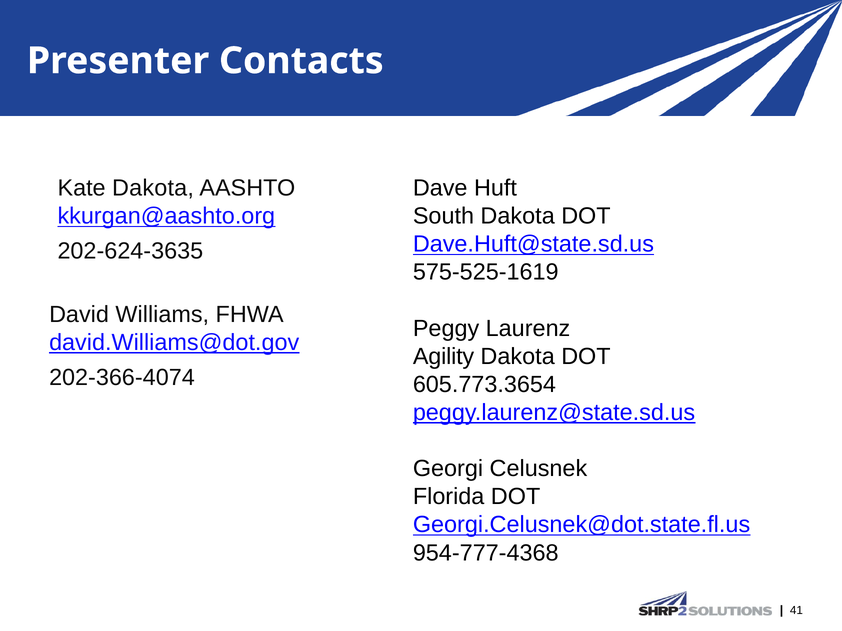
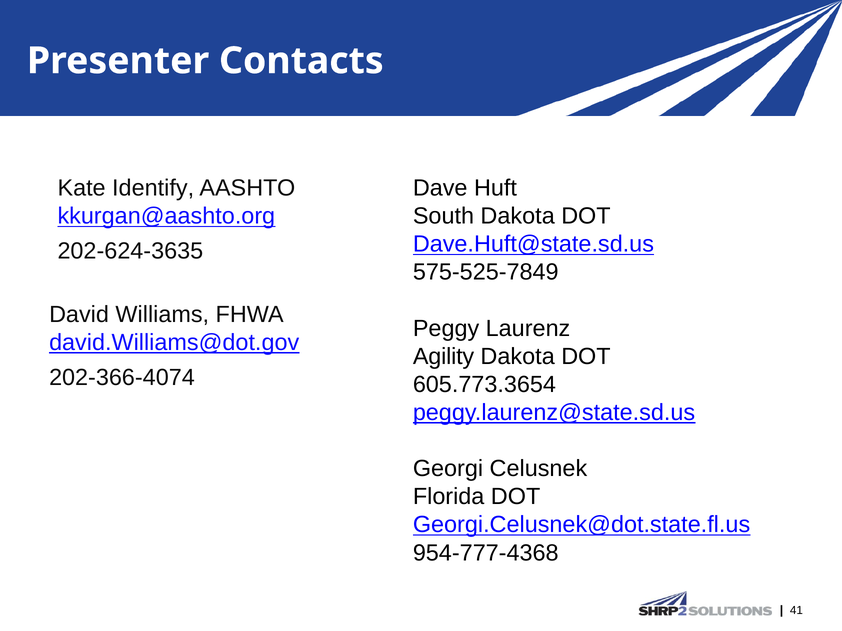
Kate Dakota: Dakota -> Identify
575-525-1619: 575-525-1619 -> 575-525-7849
